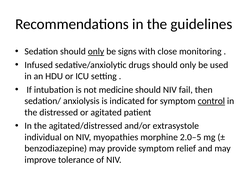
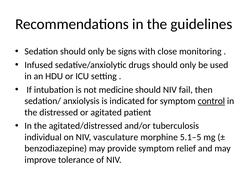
only at (96, 51) underline: present -> none
extrasystole: extrasystole -> tuberculosis
myopathies: myopathies -> vasculature
2.0–5: 2.0–5 -> 5.1–5
